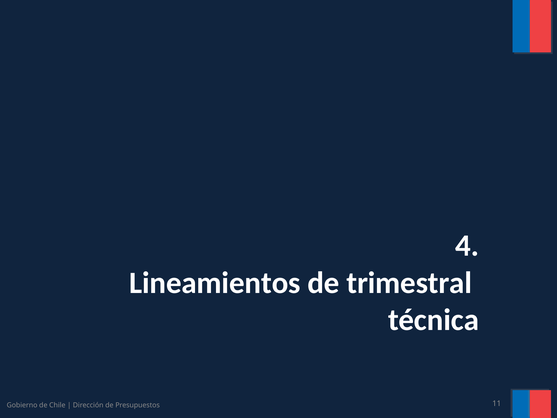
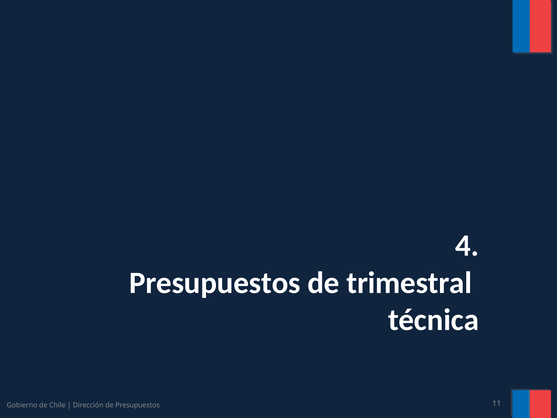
Lineamientos at (215, 283): Lineamientos -> Presupuestos
